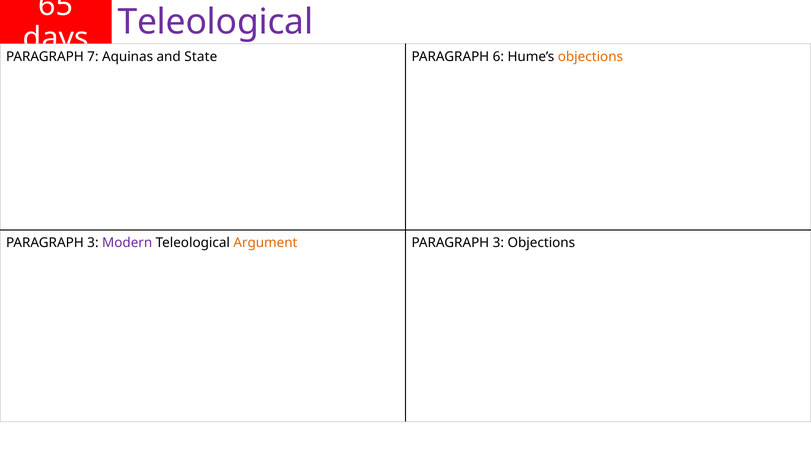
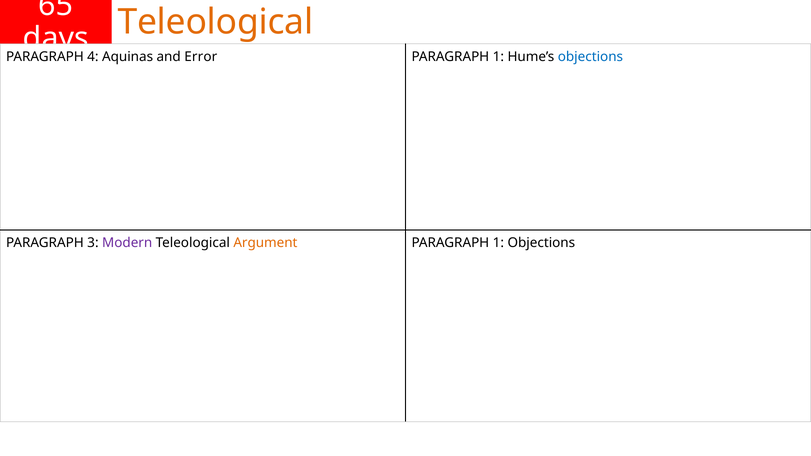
Teleological at (215, 22) colour: purple -> orange
7: 7 -> 4
State: State -> Error
6 at (498, 57): 6 -> 1
objections at (590, 57) colour: orange -> blue
3 at (498, 243): 3 -> 1
